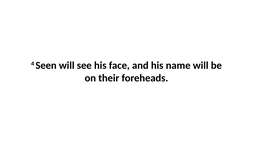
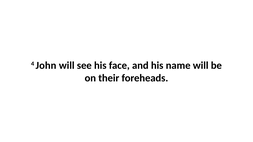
Seen: Seen -> John
